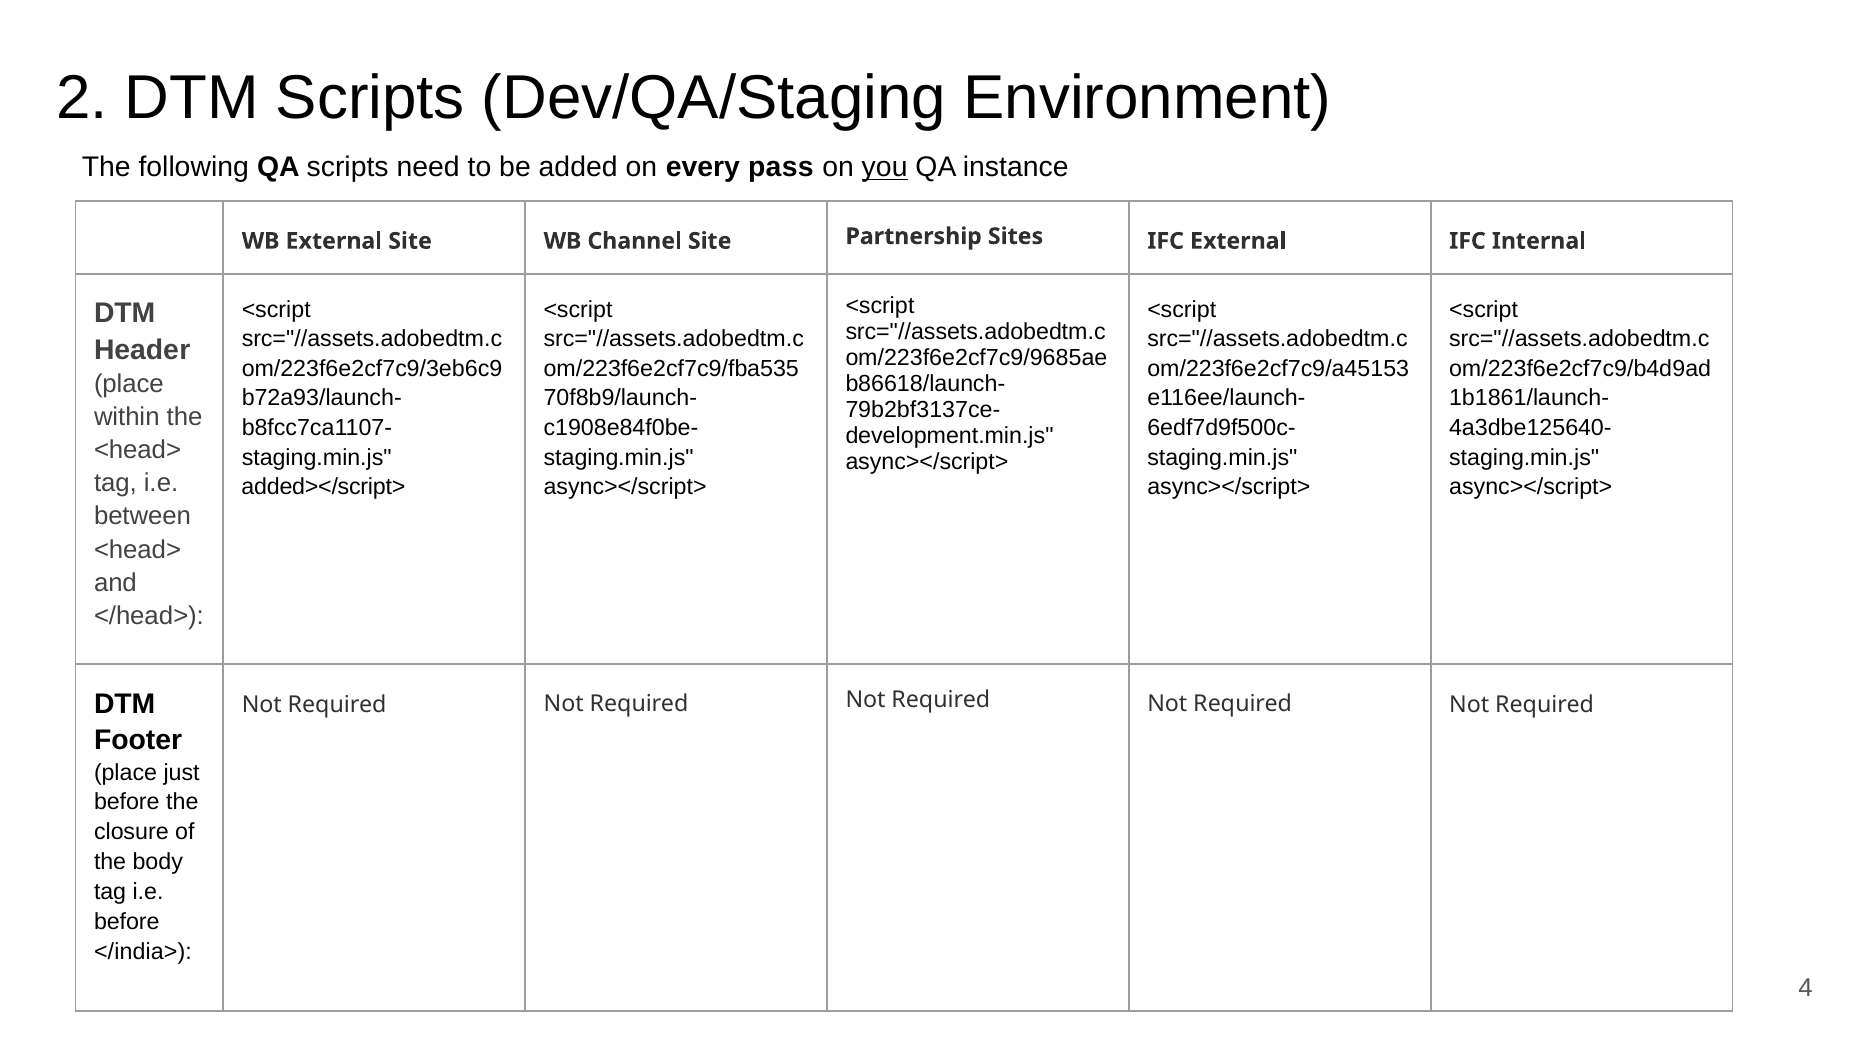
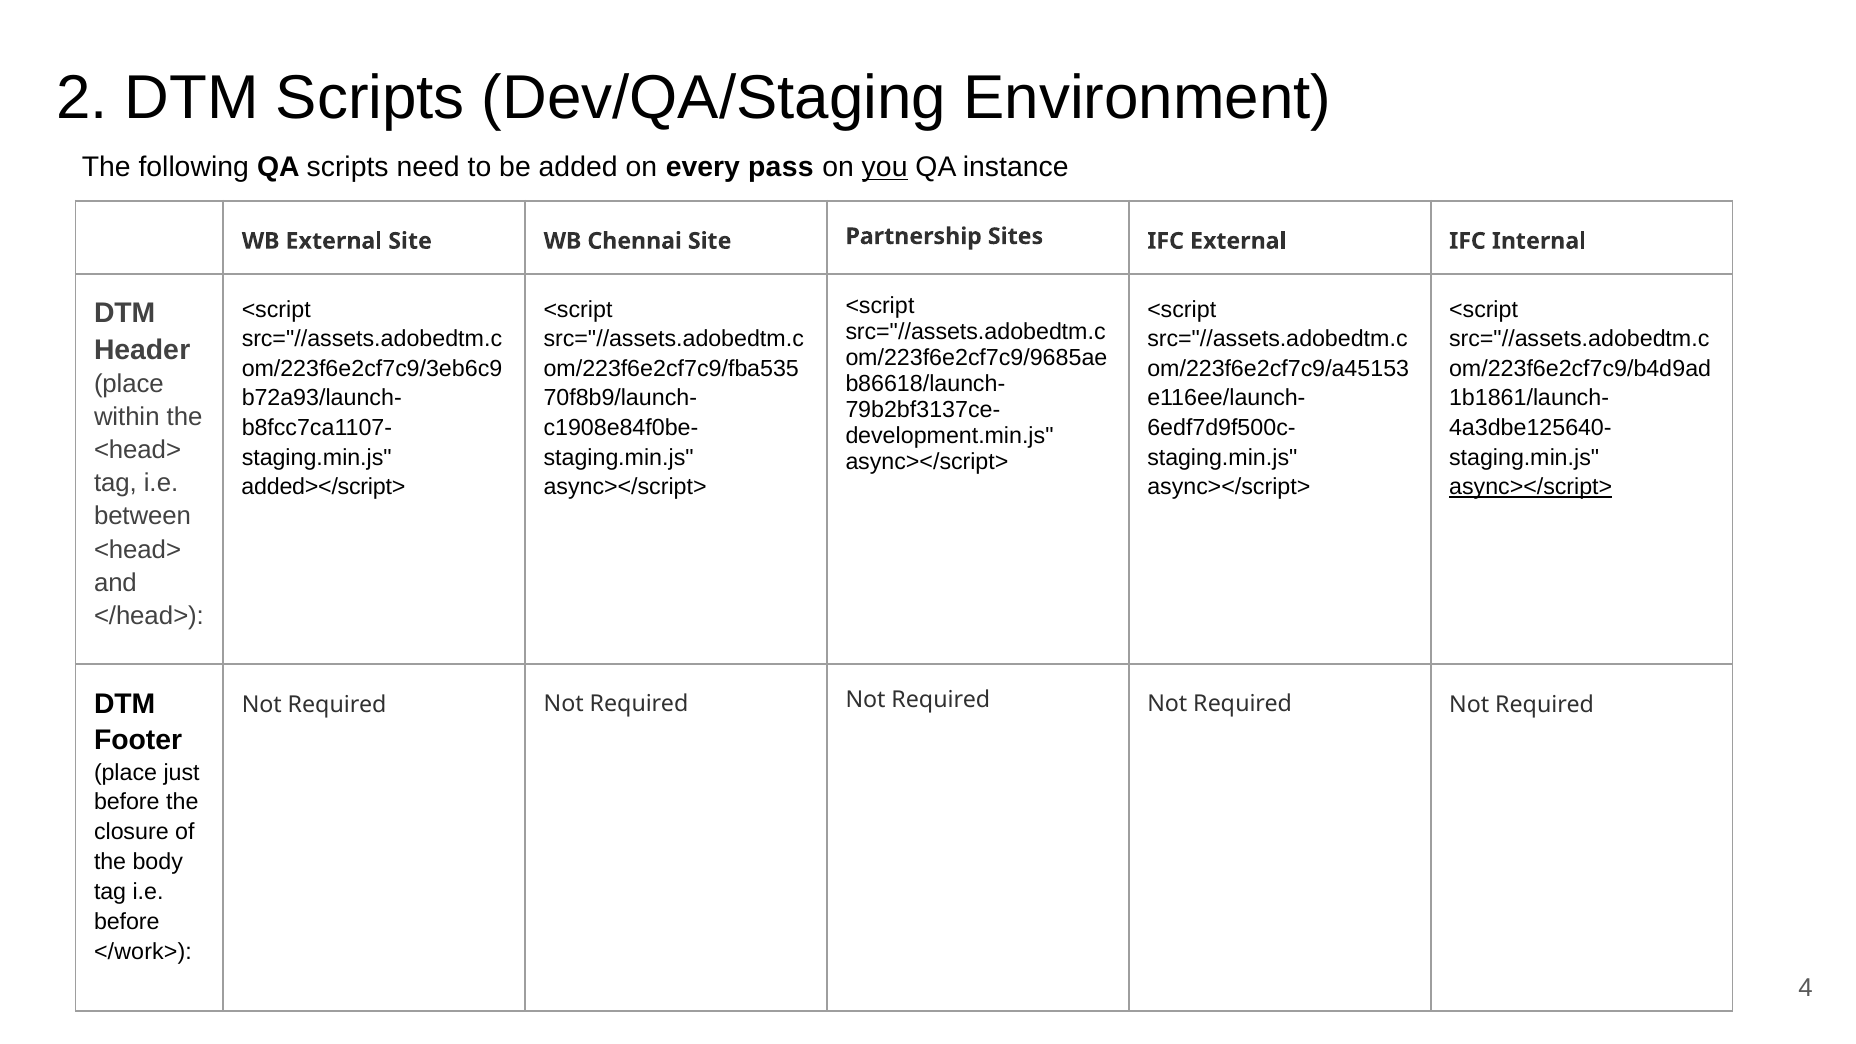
Channel: Channel -> Chennai
async></script> at (1531, 487) underline: none -> present
</india>: </india> -> </work>
